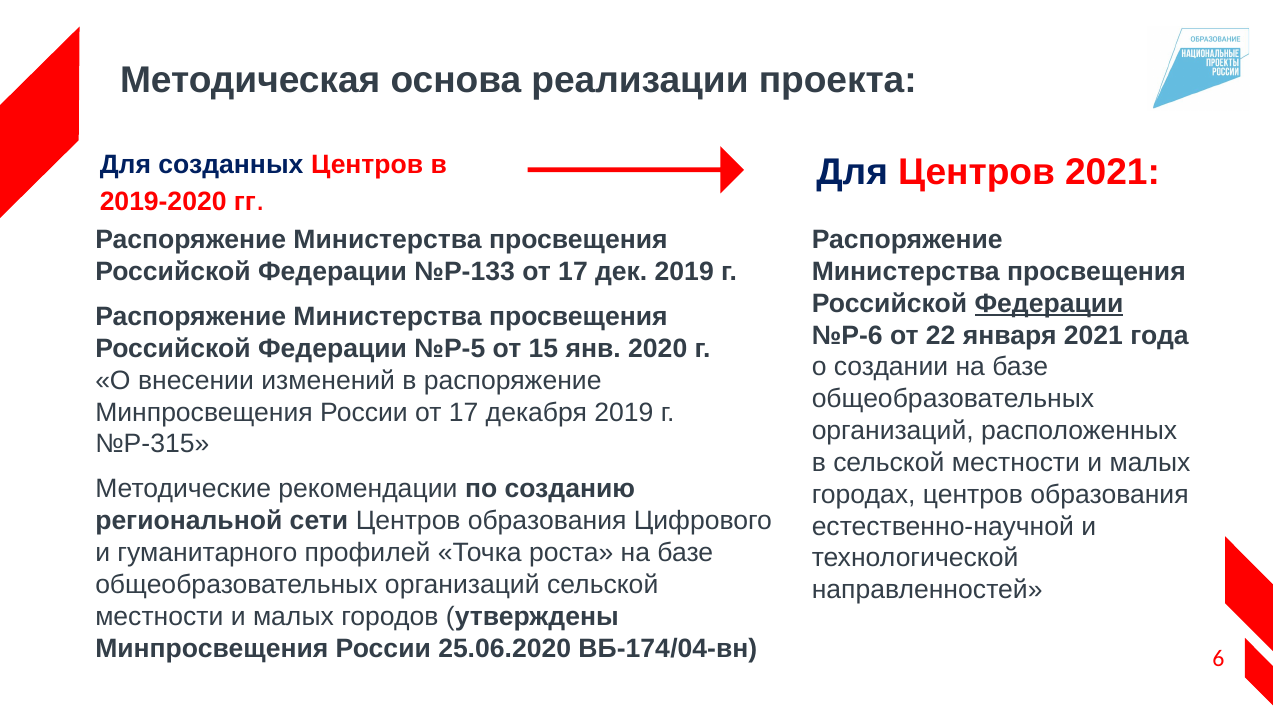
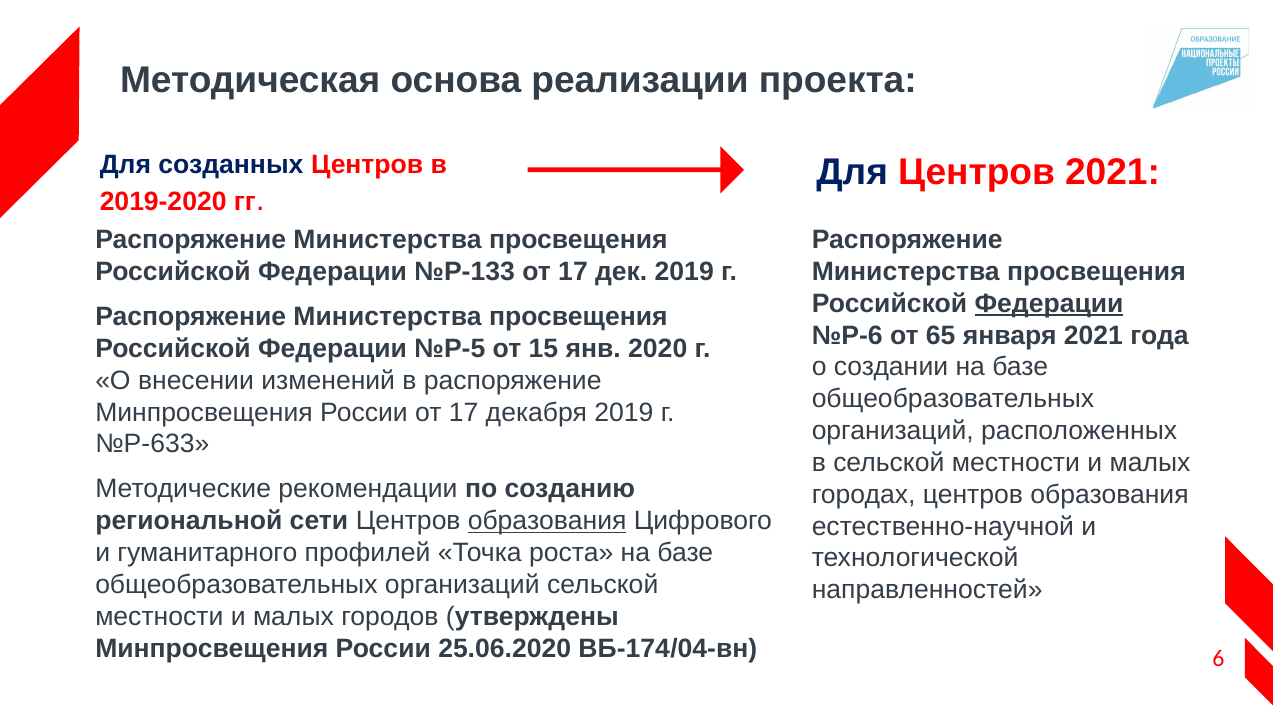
22: 22 -> 65
№Р-315: №Р-315 -> №Р-633
образования at (547, 521) underline: none -> present
